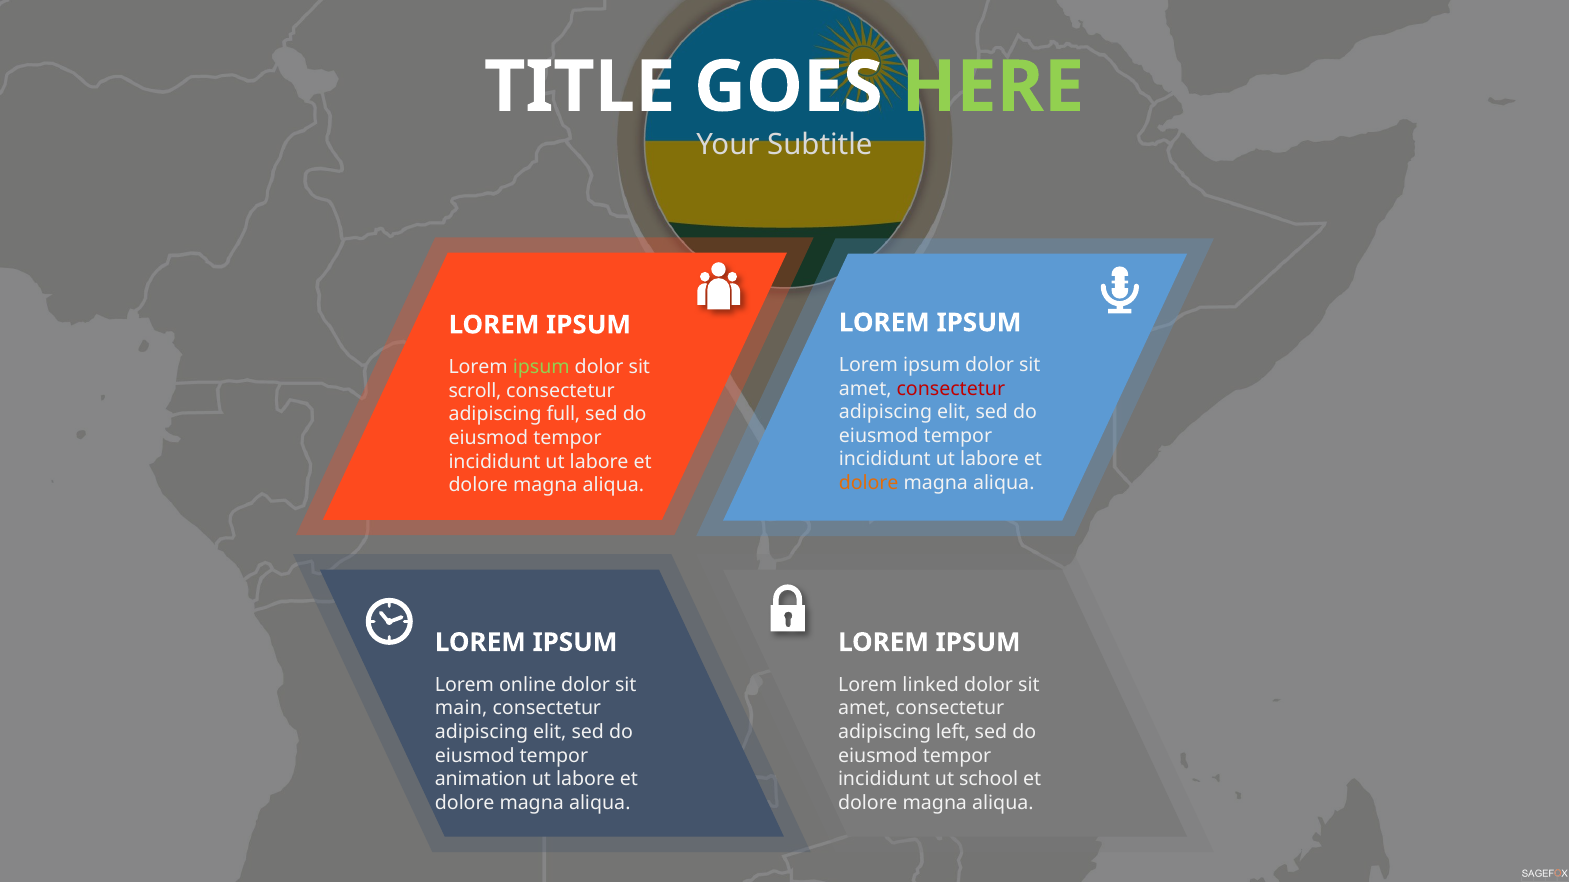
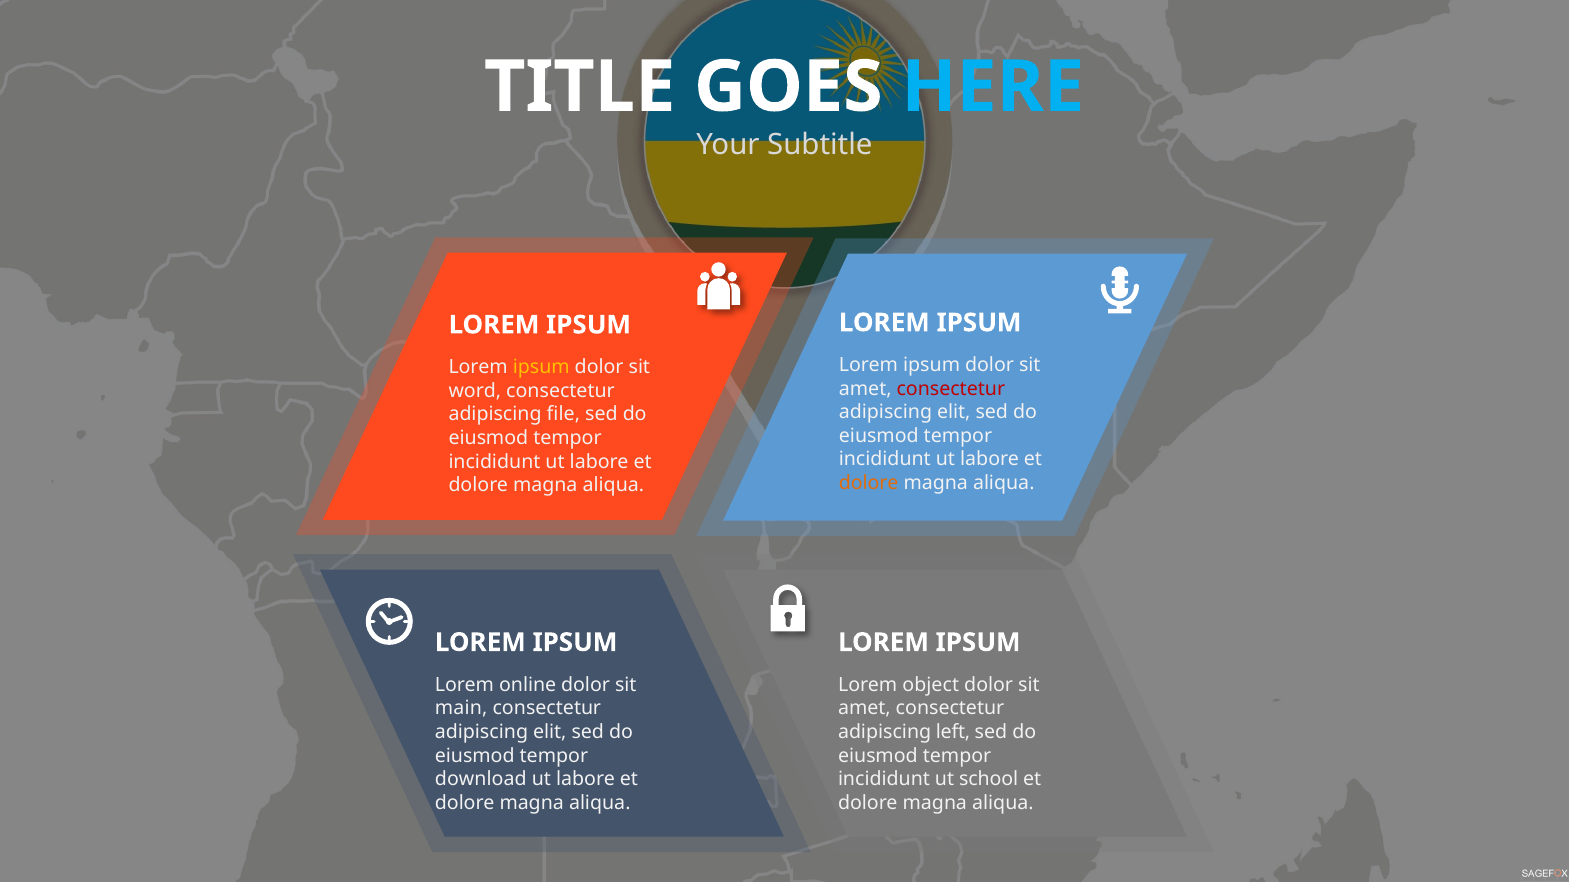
HERE colour: light green -> light blue
ipsum at (541, 368) colour: light green -> yellow
scroll: scroll -> word
full: full -> file
linked: linked -> object
animation: animation -> download
